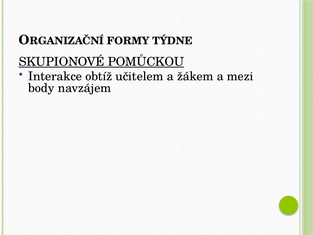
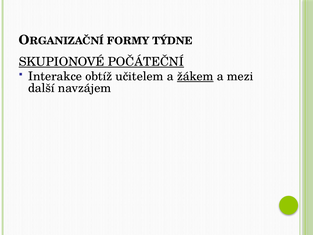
POMŮCKOU: POMŮCKOU -> POČÁTEČNÍ
žákem underline: none -> present
body: body -> další
